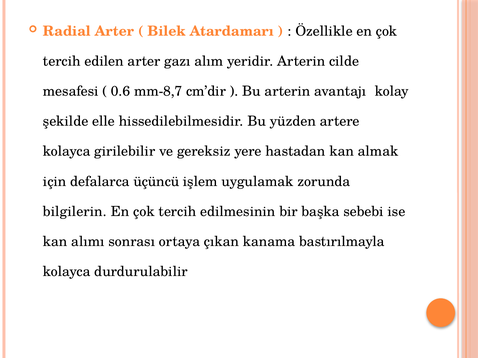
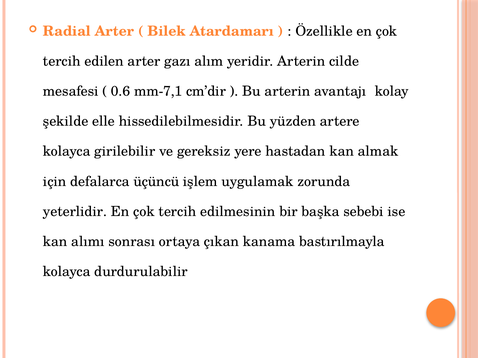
mm-8,7: mm-8,7 -> mm-7,1
bilgilerin: bilgilerin -> yeterlidir
